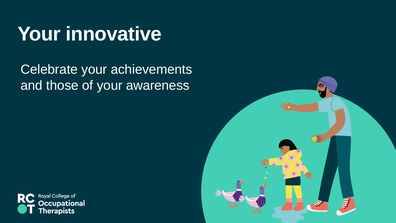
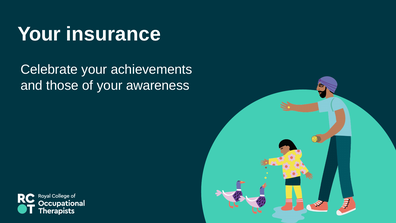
innovative: innovative -> insurance
